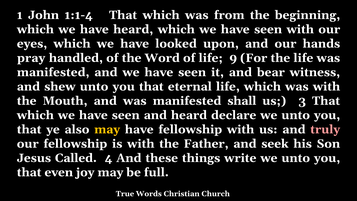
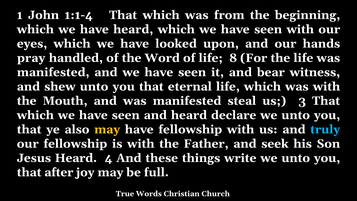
9: 9 -> 8
shall: shall -> steal
truly colour: pink -> light blue
Jesus Called: Called -> Heard
even: even -> after
